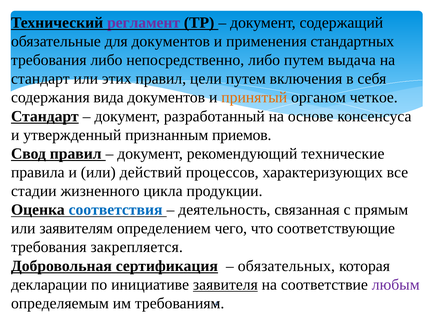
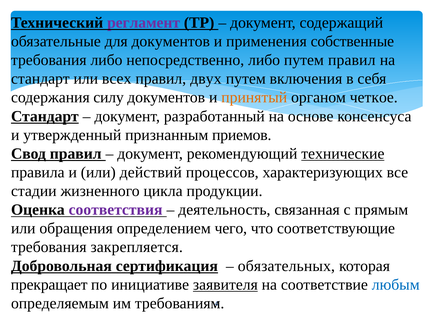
стандартных: стандартных -> собственные
путем выдача: выдача -> правил
этих: этих -> всех
цели: цели -> двух
вида: вида -> силу
технические underline: none -> present
соответствия colour: blue -> purple
заявителям: заявителям -> обращения
декларации: декларации -> прекращает
любым colour: purple -> blue
